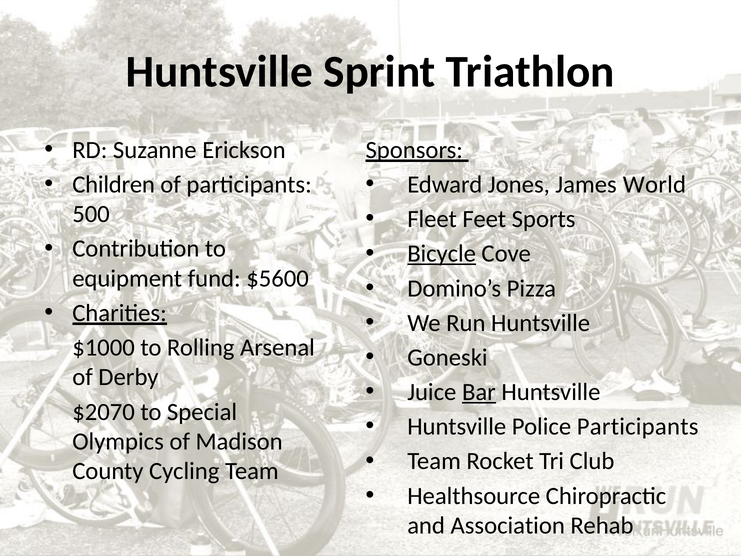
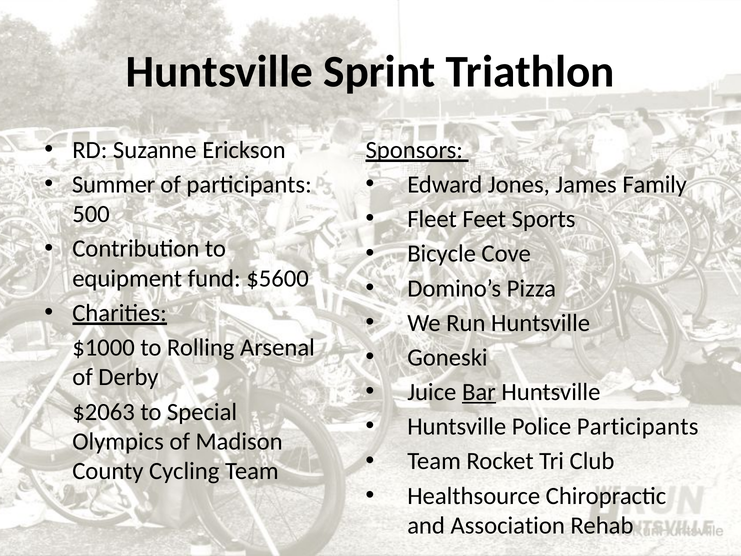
Children: Children -> Summer
World: World -> Family
Bicycle underline: present -> none
$2070: $2070 -> $2063
